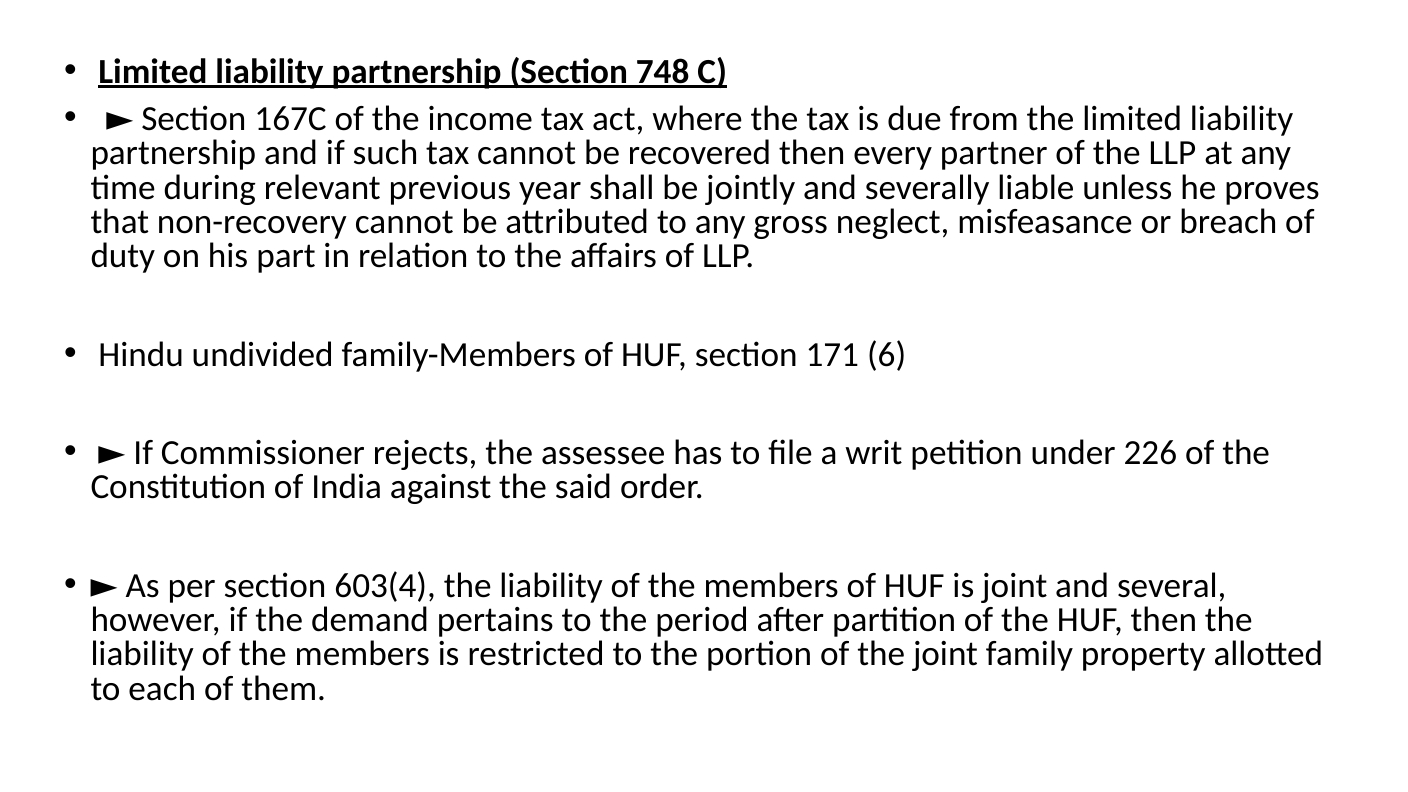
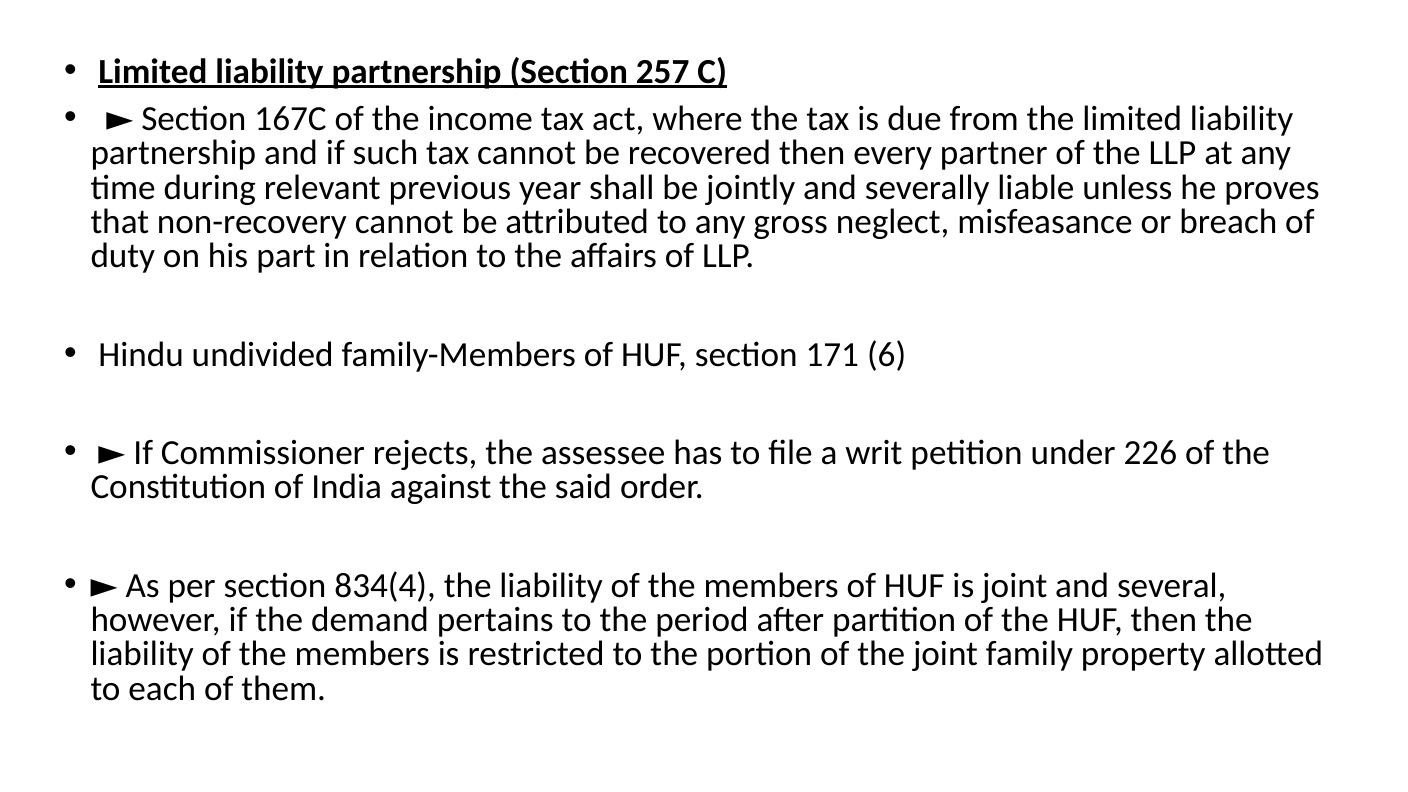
748: 748 -> 257
603(4: 603(4 -> 834(4
